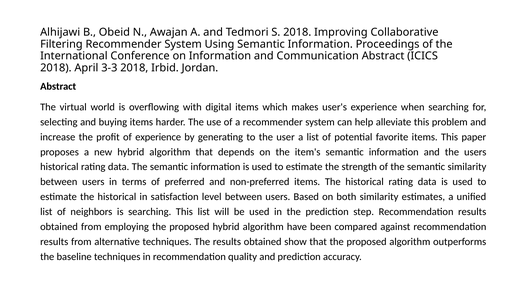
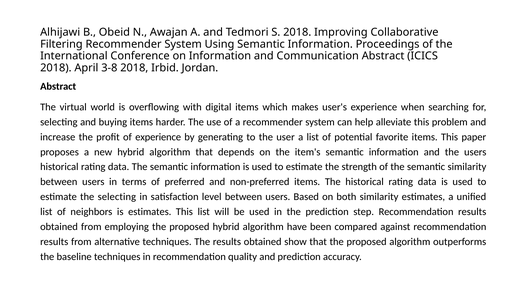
3-3: 3-3 -> 3-8
estimate the historical: historical -> selecting
is searching: searching -> estimates
